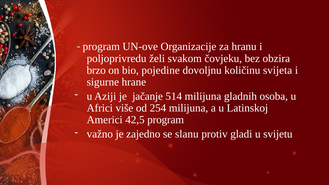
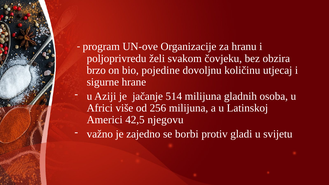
svijeta: svijeta -> utjecaj
254: 254 -> 256
42,5 program: program -> njegovu
slanu: slanu -> borbi
